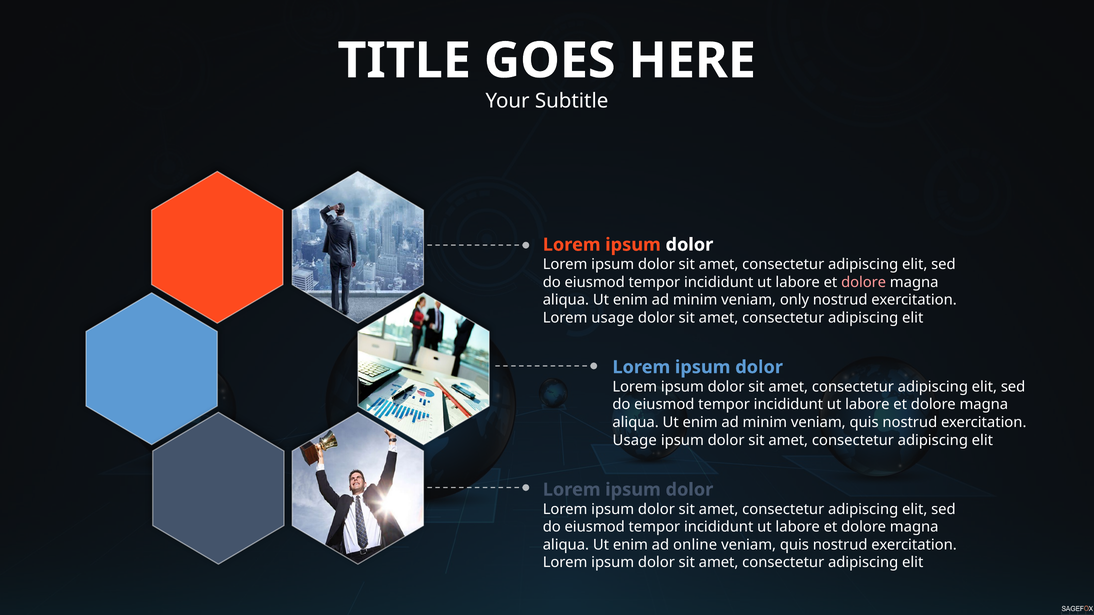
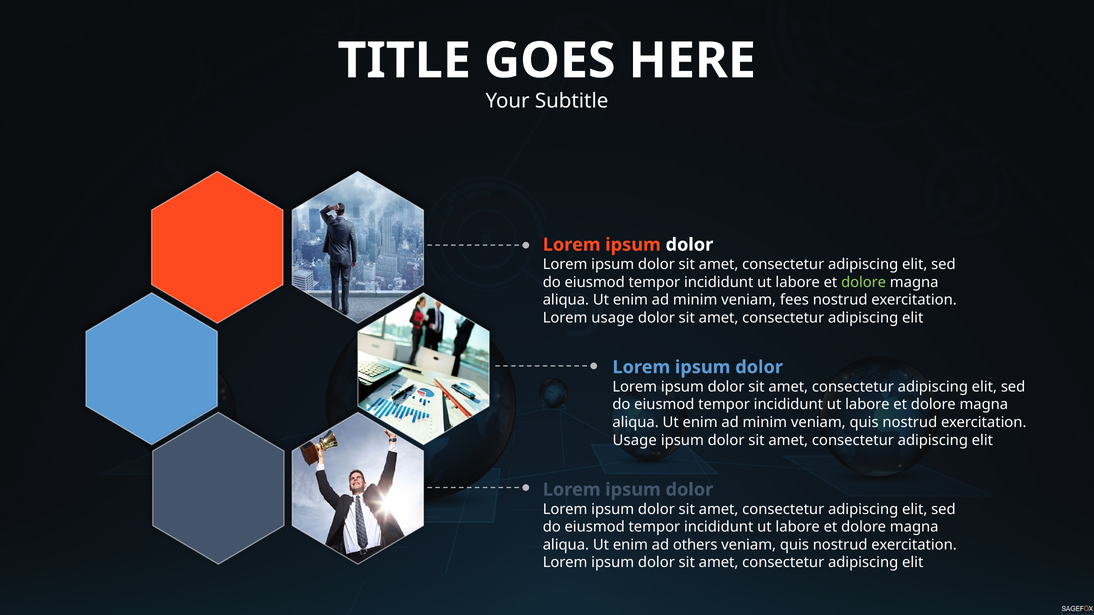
dolore at (864, 282) colour: pink -> light green
only: only -> fees
online: online -> others
